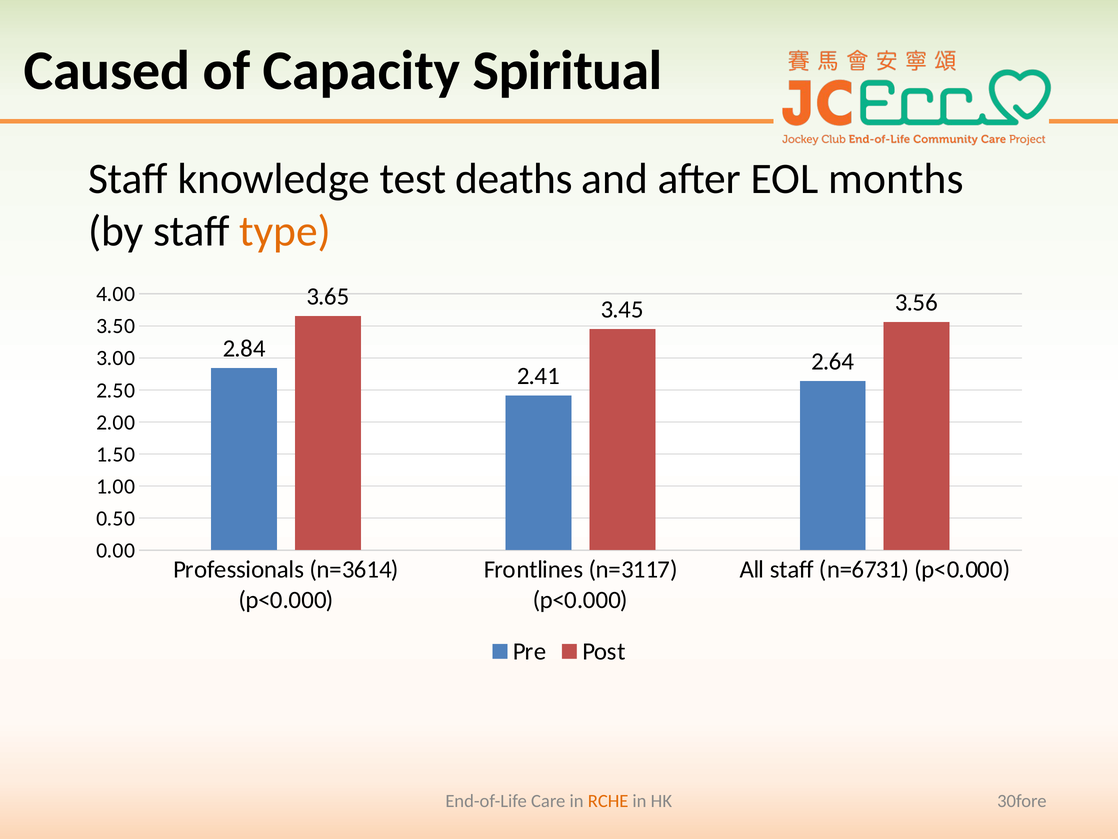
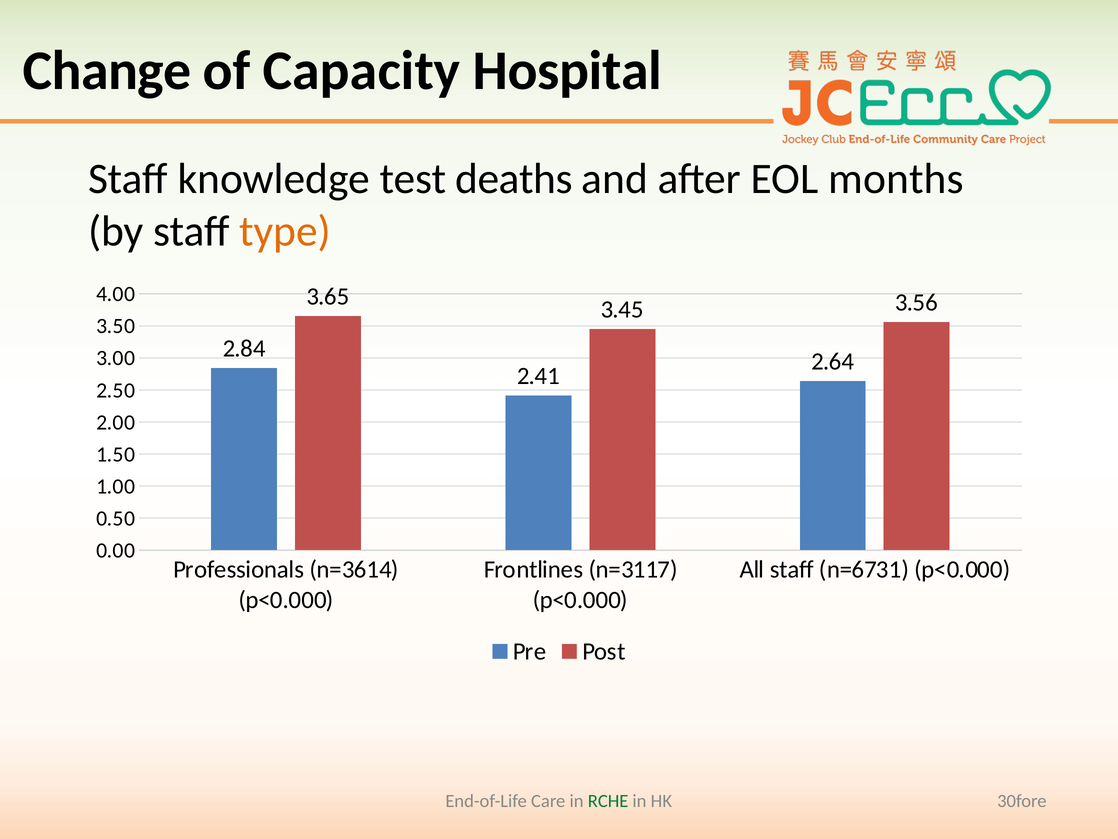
Caused: Caused -> Change
Spiritual: Spiritual -> Hospital
RCHE colour: orange -> green
